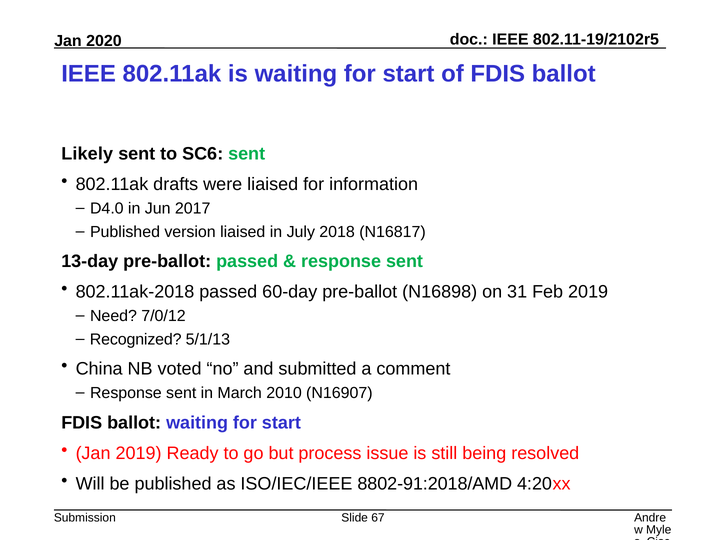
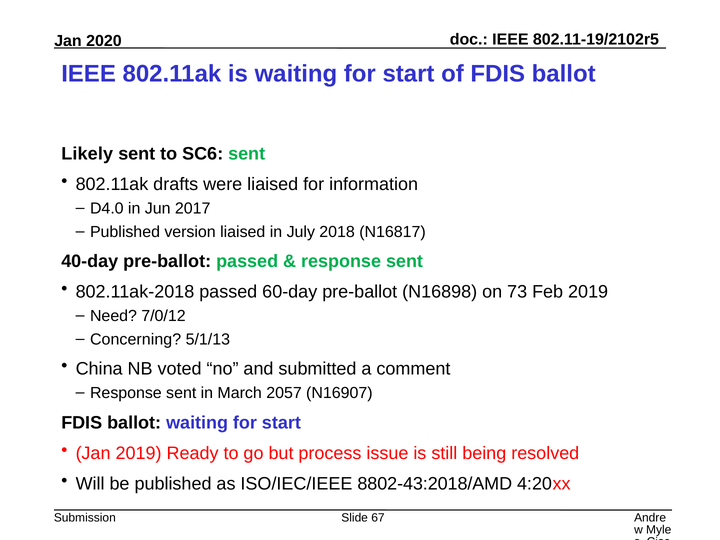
13-day: 13-day -> 40-day
31: 31 -> 73
Recognized: Recognized -> Concerning
2010: 2010 -> 2057
8802-91:2018/AMD: 8802-91:2018/AMD -> 8802-43:2018/AMD
